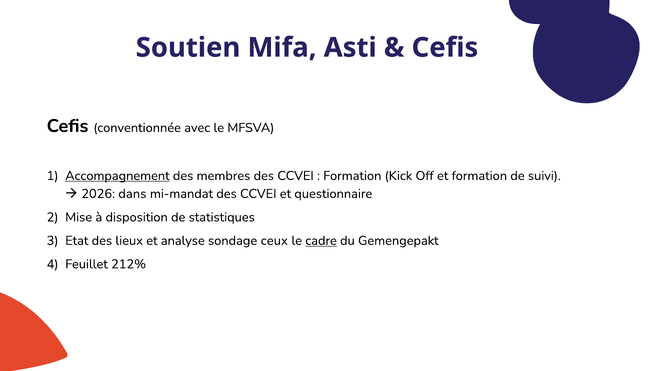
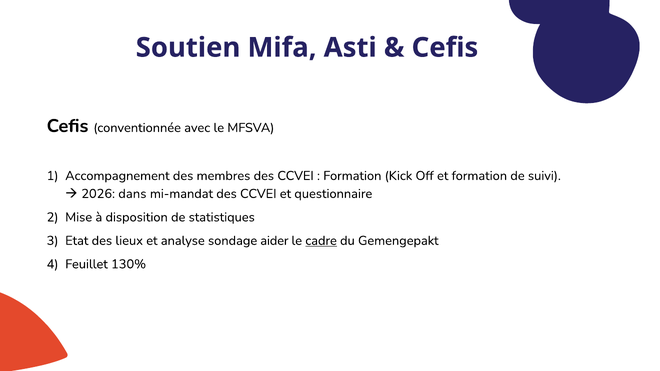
Accompagnement underline: present -> none
ceux: ceux -> aider
212%: 212% -> 130%
